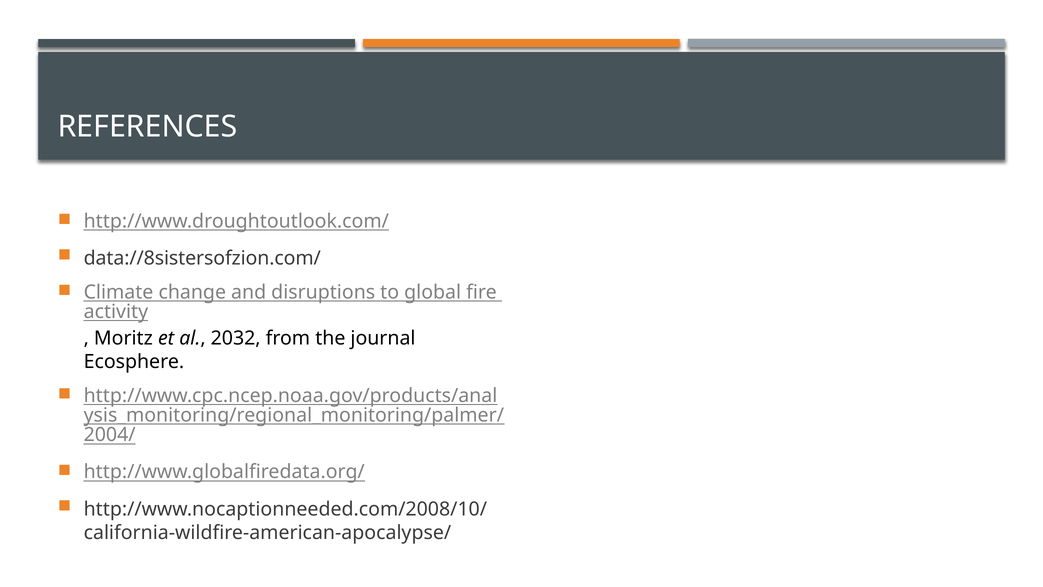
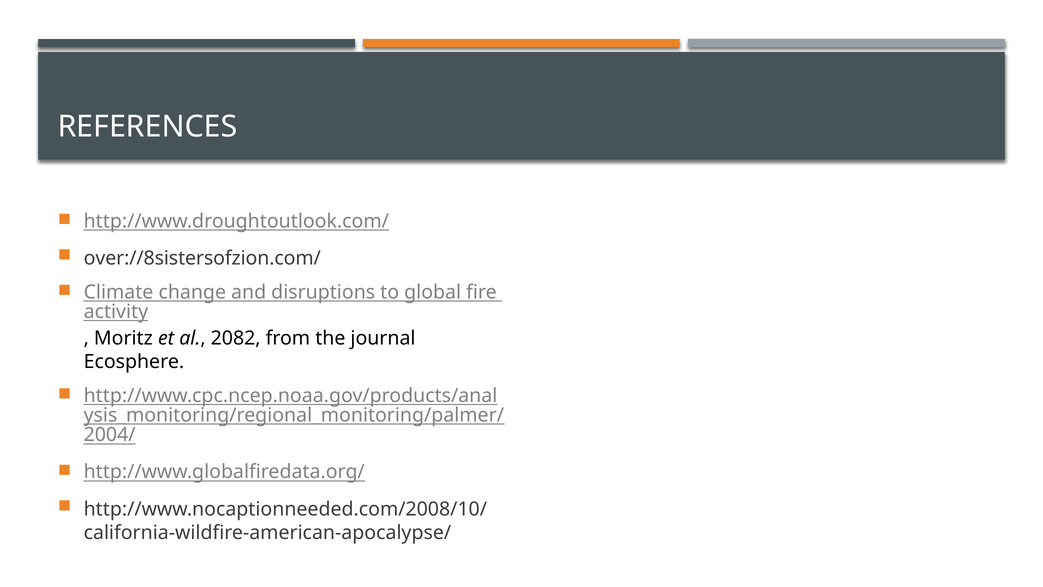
data://8sistersofzion.com/: data://8sistersofzion.com/ -> over://8sistersofzion.com/
2032: 2032 -> 2082
